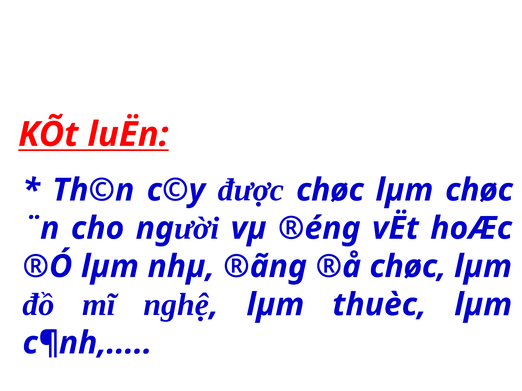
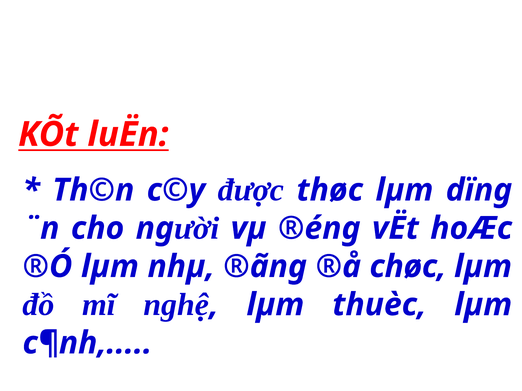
được chøc: chøc -> thøc
lµm chøc: chøc -> dïng
